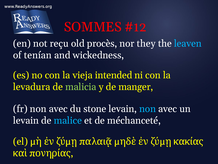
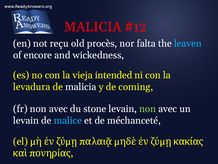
SOMMES at (93, 27): SOMMES -> MALICIA
they: they -> falta
tenían: tenían -> encore
malicia at (81, 87) colour: light green -> white
manger: manger -> coming
non at (148, 109) colour: light blue -> light green
